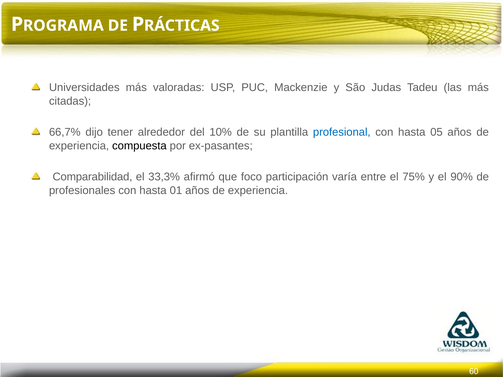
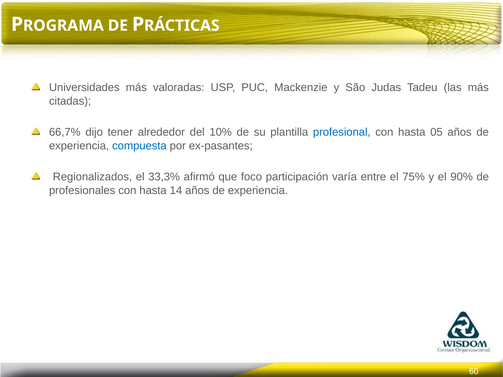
compuesta colour: black -> blue
Comparabilidad: Comparabilidad -> Regionalizados
01: 01 -> 14
